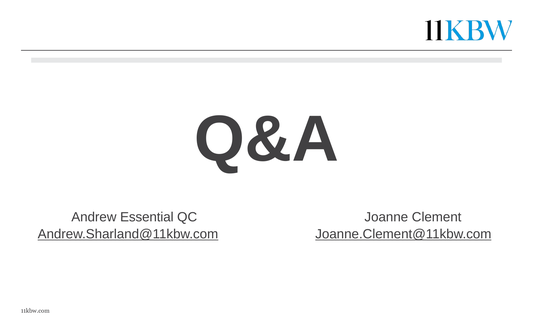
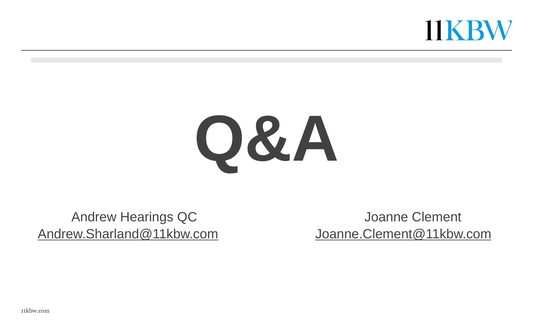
Essential: Essential -> Hearings
